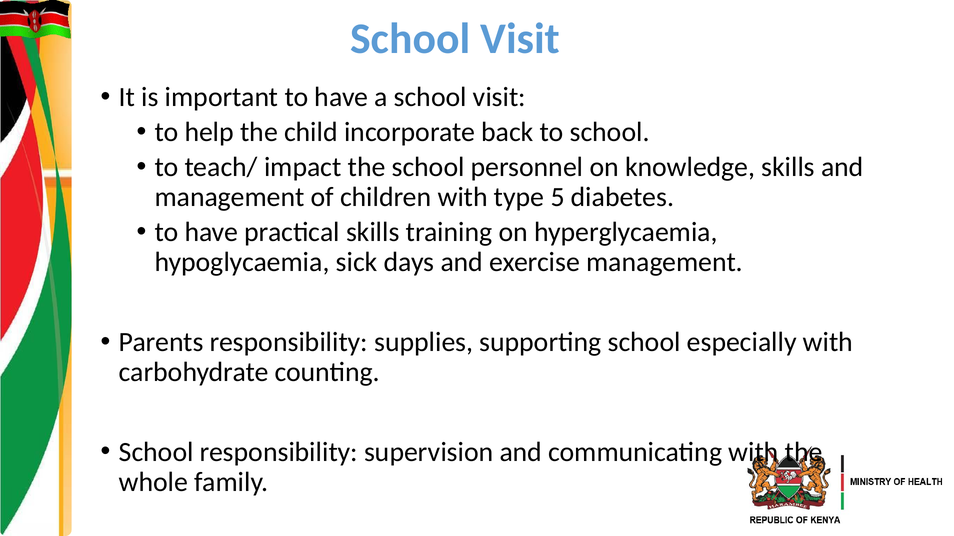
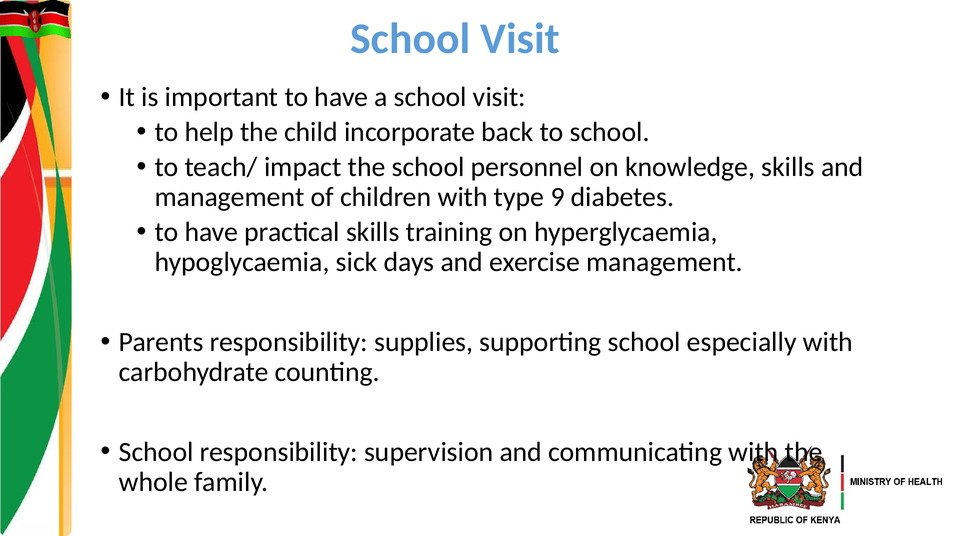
5: 5 -> 9
